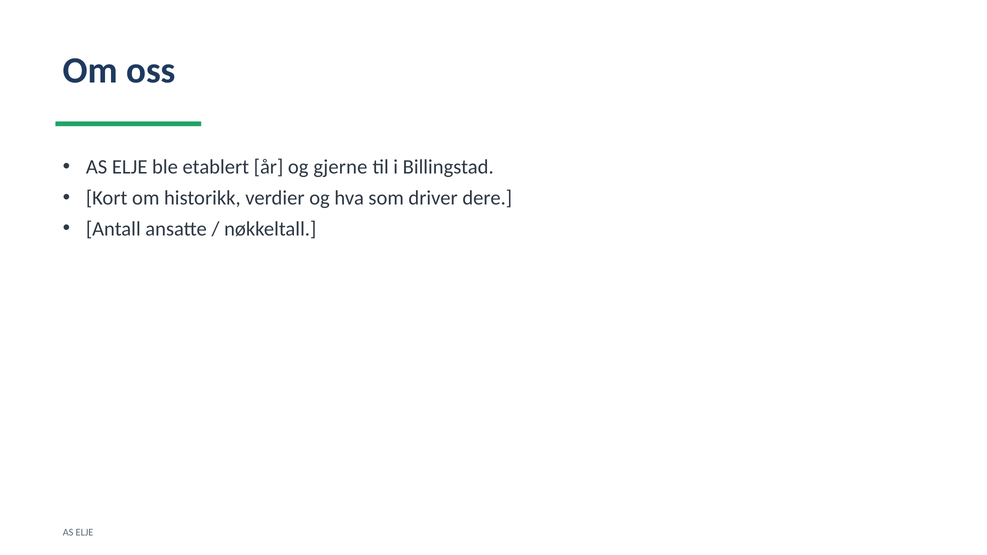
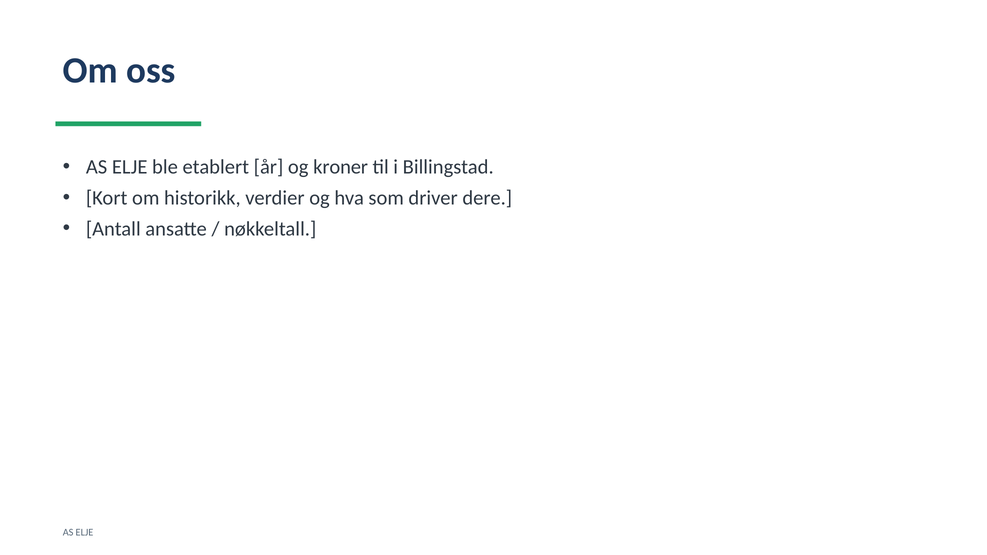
gjerne: gjerne -> kroner
